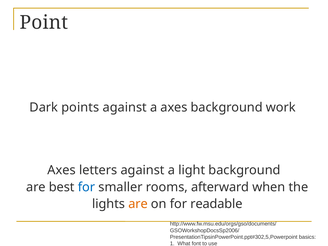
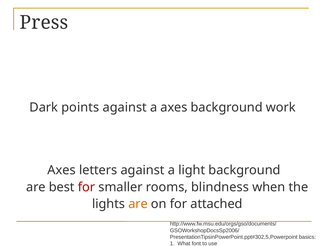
Point: Point -> Press
for at (87, 187) colour: blue -> red
afterward: afterward -> blindness
readable: readable -> attached
